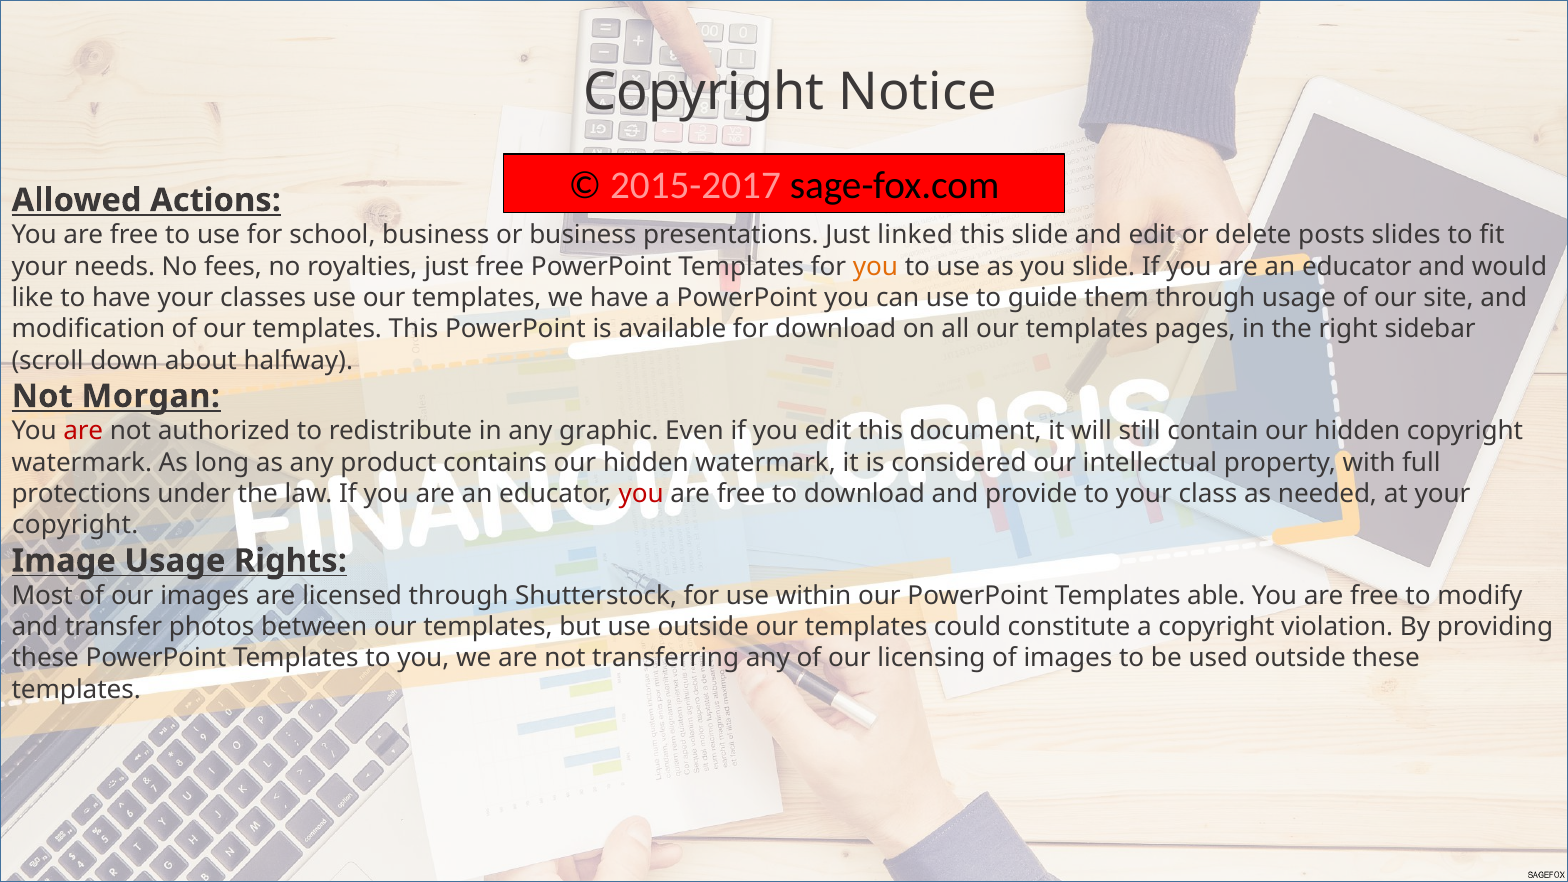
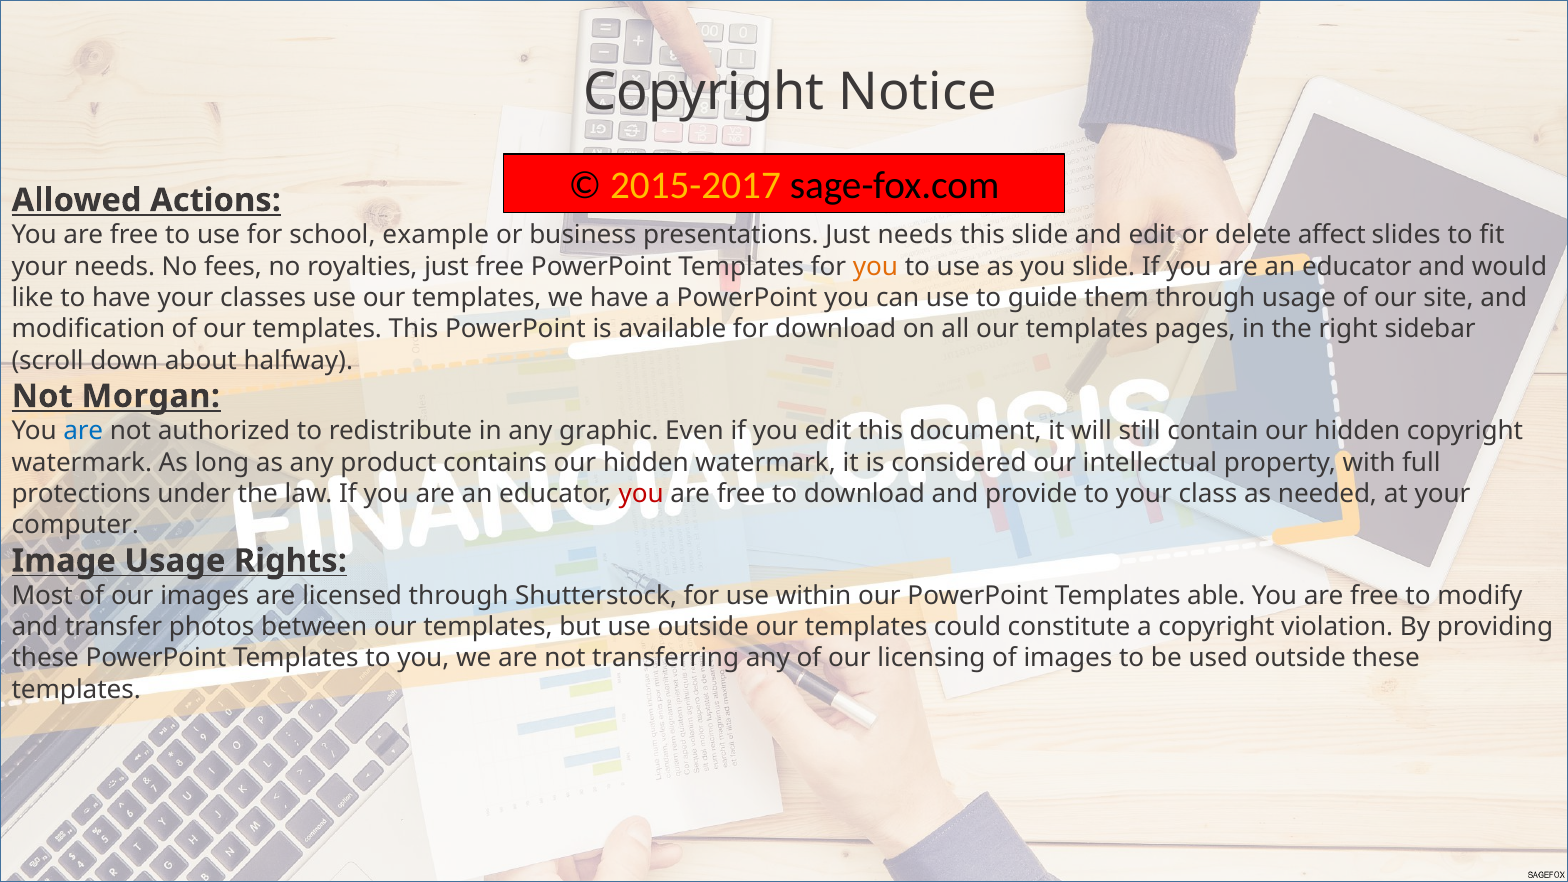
2015-2017 colour: pink -> yellow
school business: business -> example
Just linked: linked -> needs
posts: posts -> affect
are at (83, 431) colour: red -> blue
copyright at (75, 525): copyright -> computer
